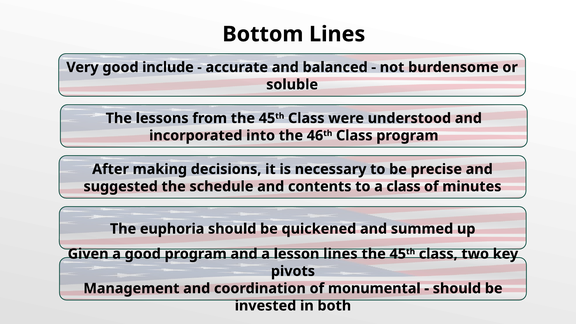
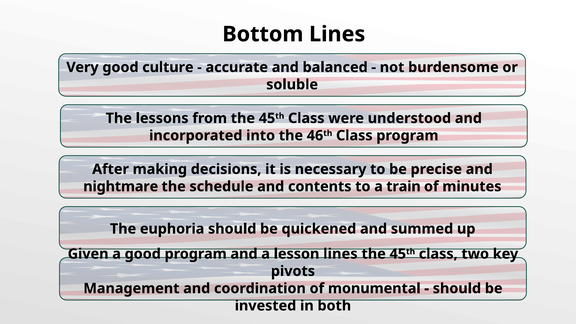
include: include -> culture
suggested: suggested -> nightmare
a class: class -> train
